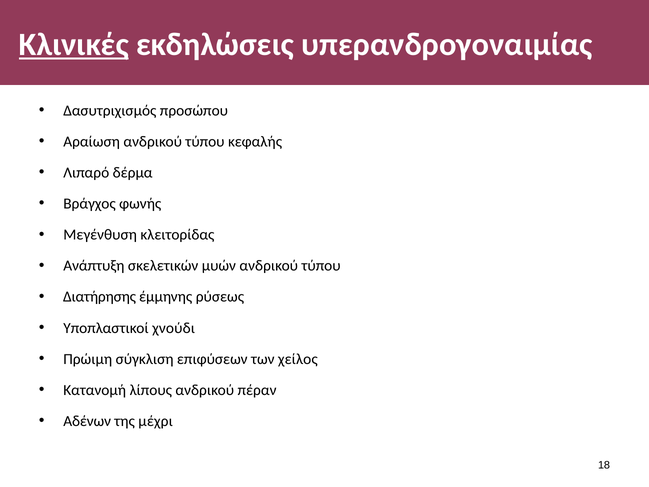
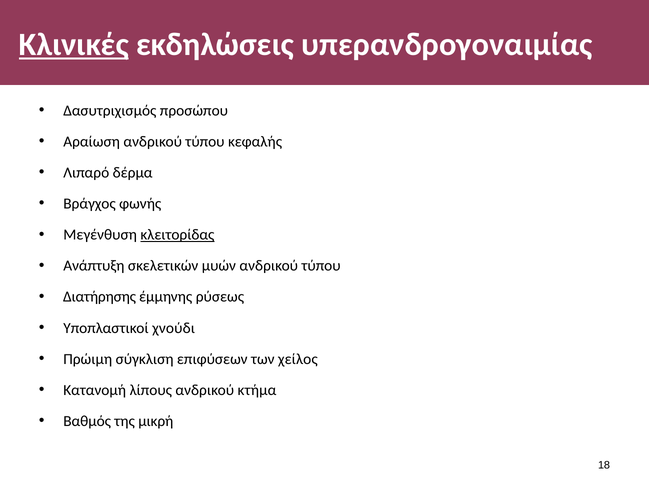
κλειτορίδας underline: none -> present
πέραν: πέραν -> κτήμα
Αδένων: Αδένων -> Βαθμός
μέχρι: μέχρι -> μικρή
